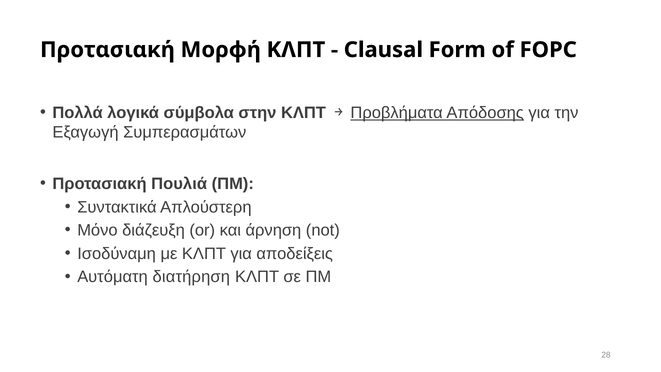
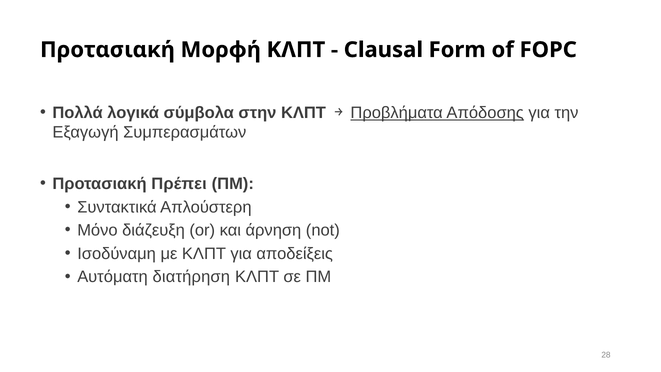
Πουλιά: Πουλιά -> Πρέπει
